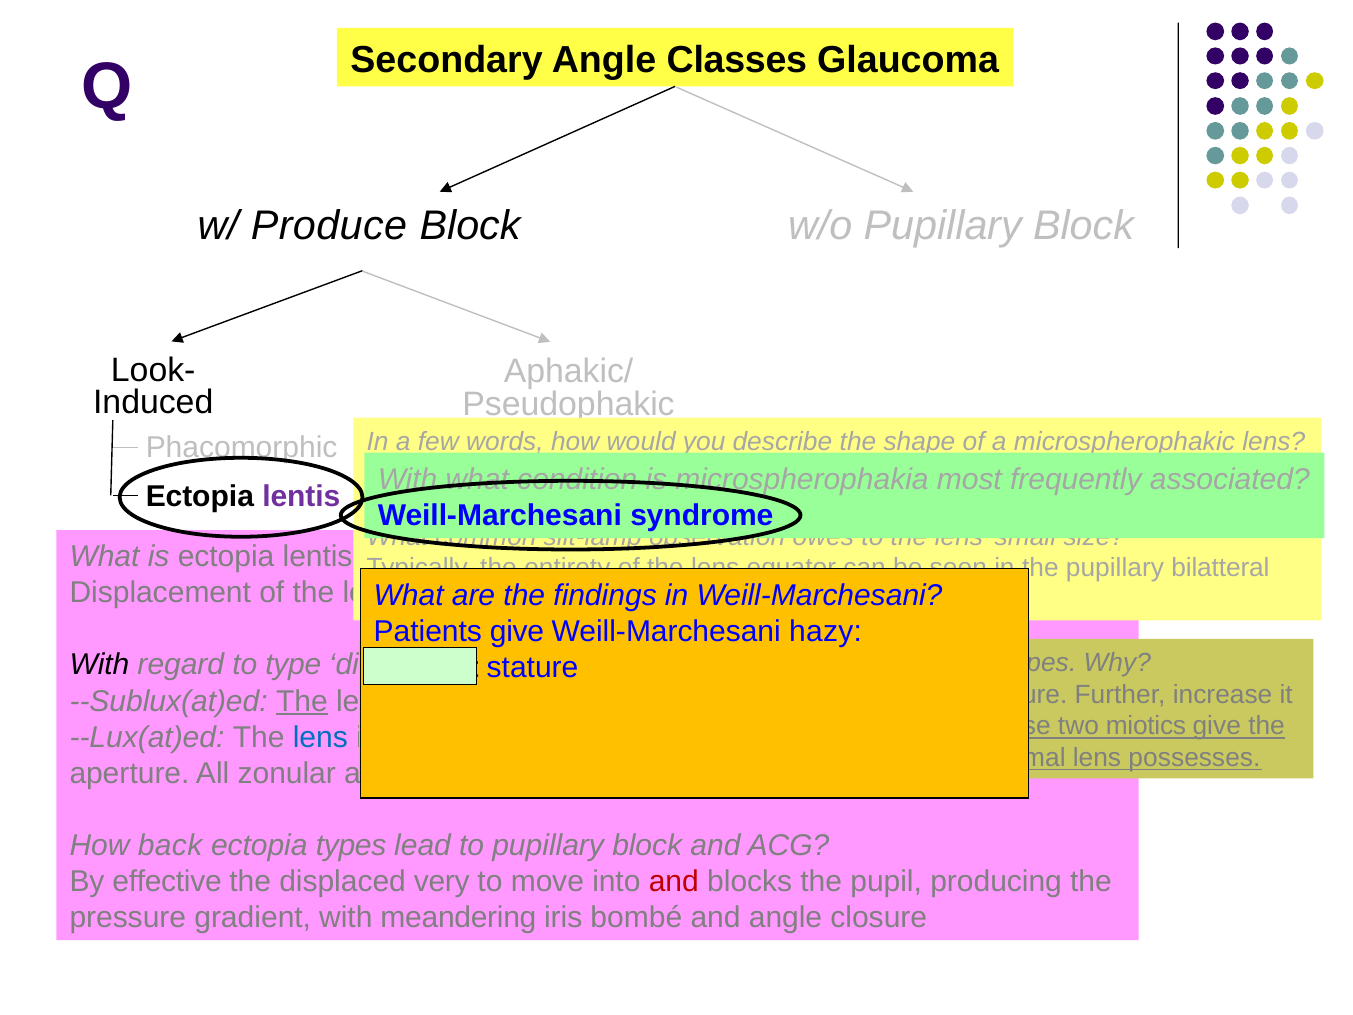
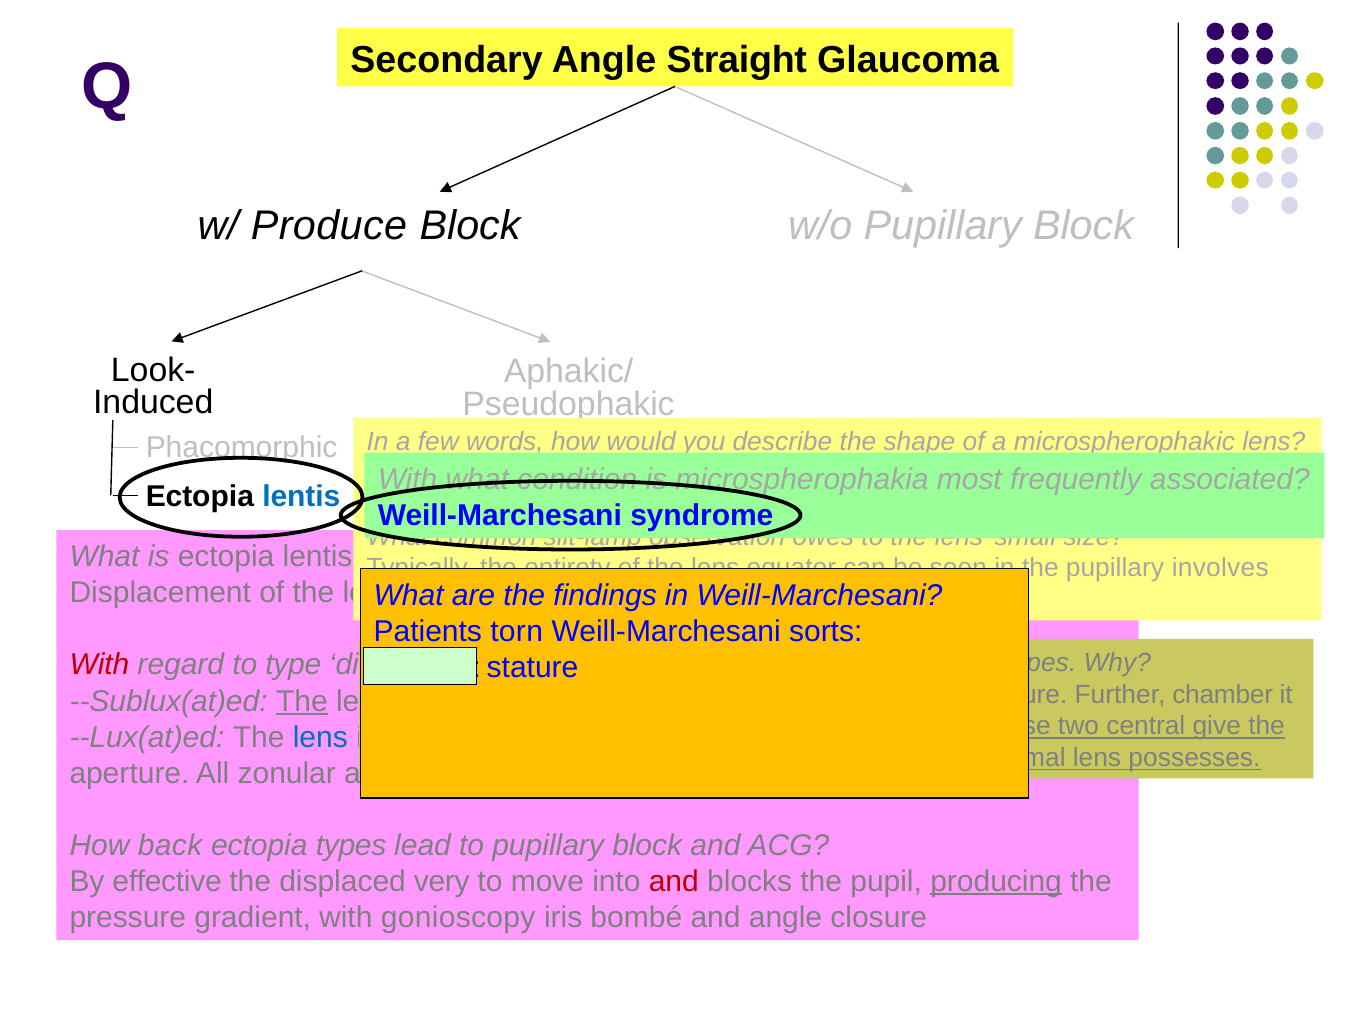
Classes: Classes -> Straight
lentis at (301, 497) colour: purple -> blue
bilatteral: bilatteral -> involves
Patients give: give -> torn
hazy: hazy -> sorts
With at (99, 665) colour: black -> red
increase: increase -> chamber
miotics: miotics -> central
producing underline: none -> present
meandering: meandering -> gonioscopy
